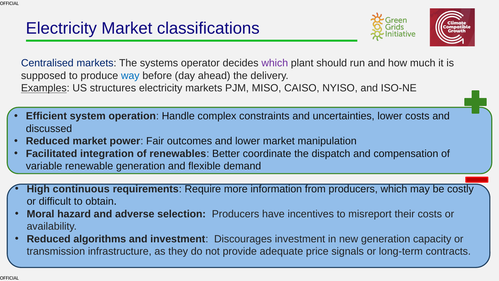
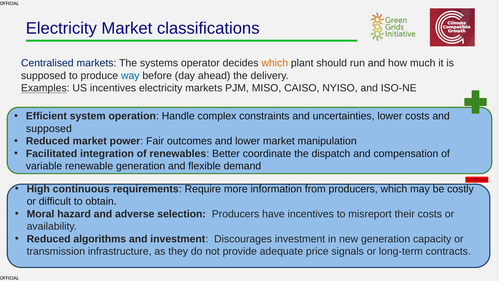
which at (275, 63) colour: purple -> orange
US structures: structures -> incentives
discussed at (49, 129): discussed -> supposed
